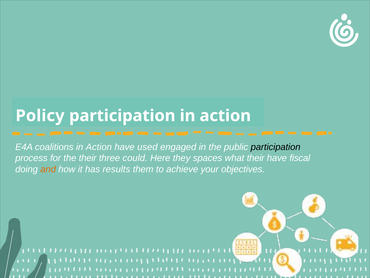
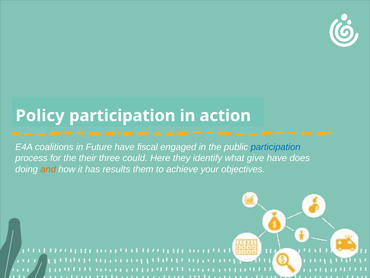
coalitions in Action: Action -> Future
used: used -> fiscal
participation at (276, 147) colour: black -> blue
spaces: spaces -> identify
what their: their -> give
fiscal: fiscal -> does
